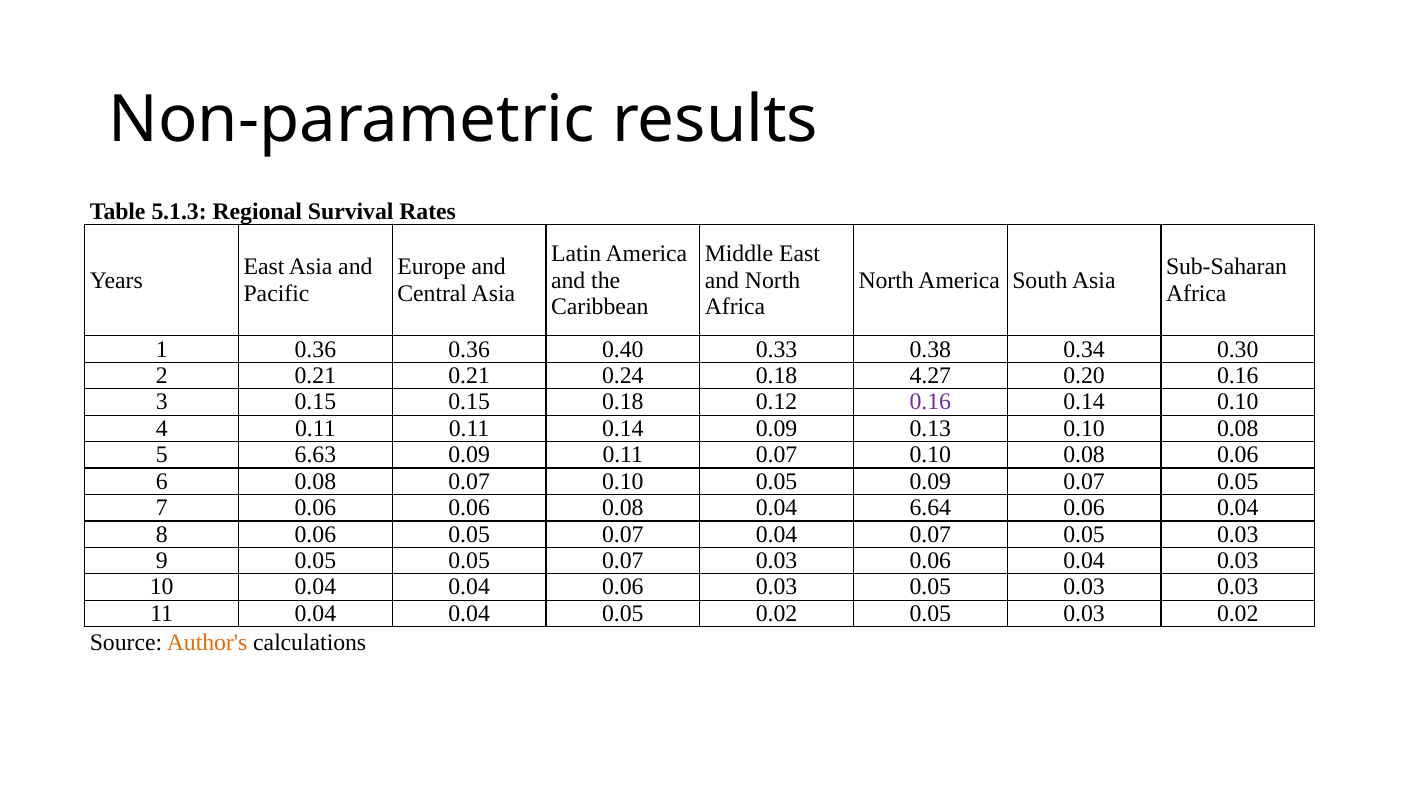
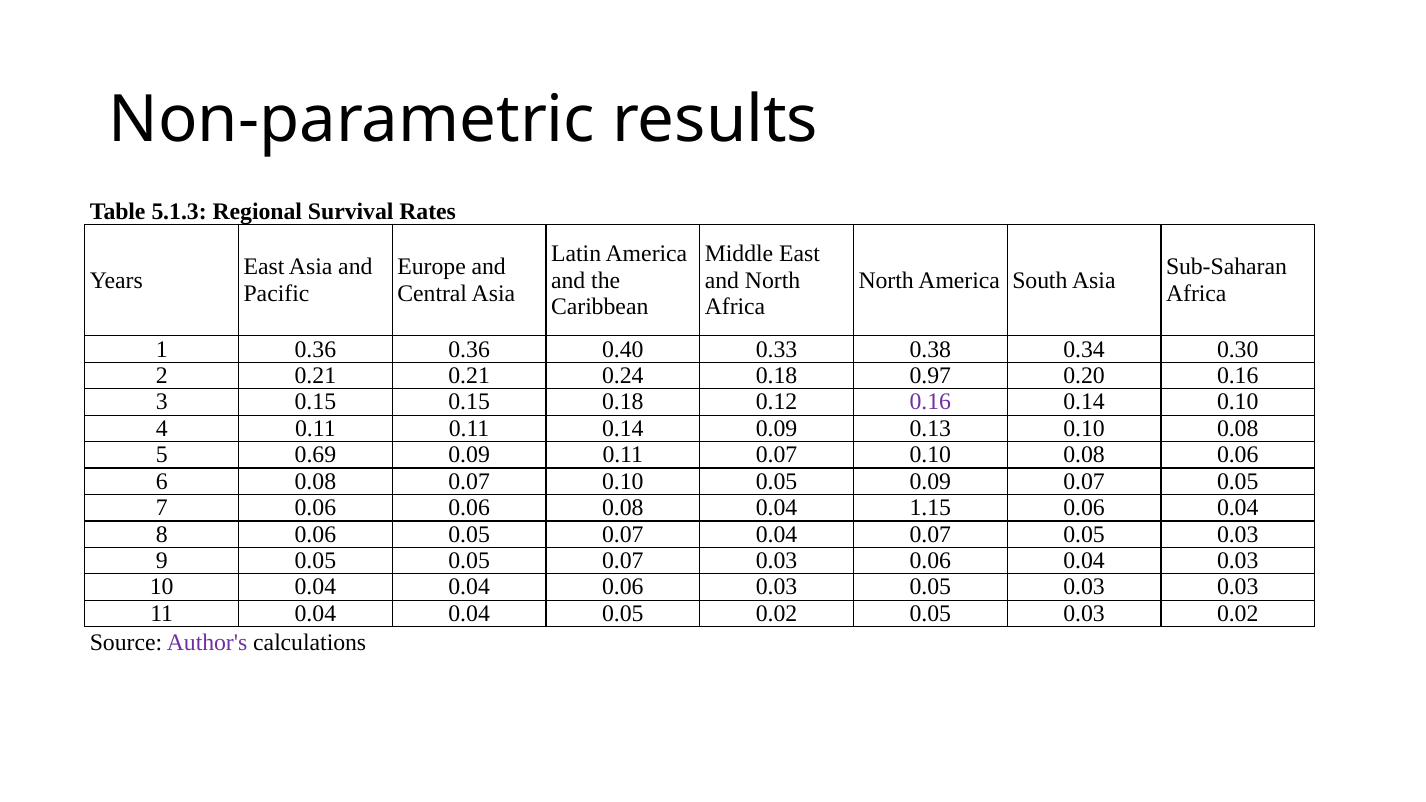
4.27: 4.27 -> 0.97
6.63: 6.63 -> 0.69
6.64: 6.64 -> 1.15
Author's colour: orange -> purple
